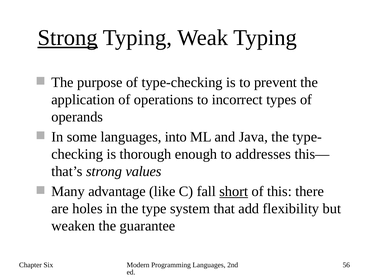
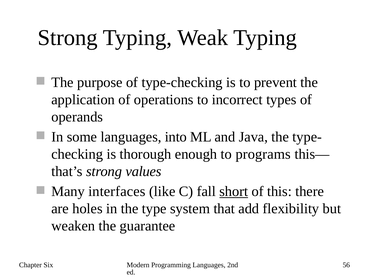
Strong at (68, 38) underline: present -> none
addresses: addresses -> programs
advantage: advantage -> interfaces
